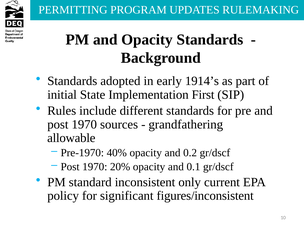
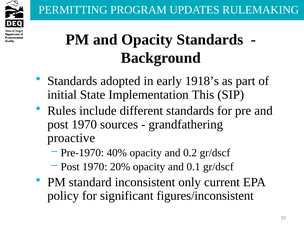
1914’s: 1914’s -> 1918’s
First: First -> This
allowable: allowable -> proactive
